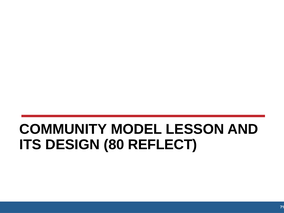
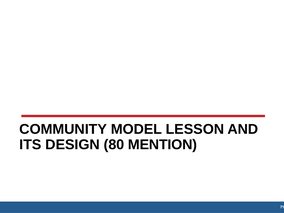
REFLECT: REFLECT -> MENTION
